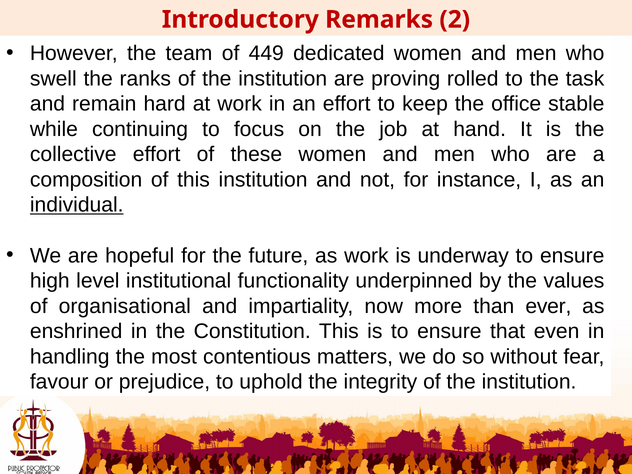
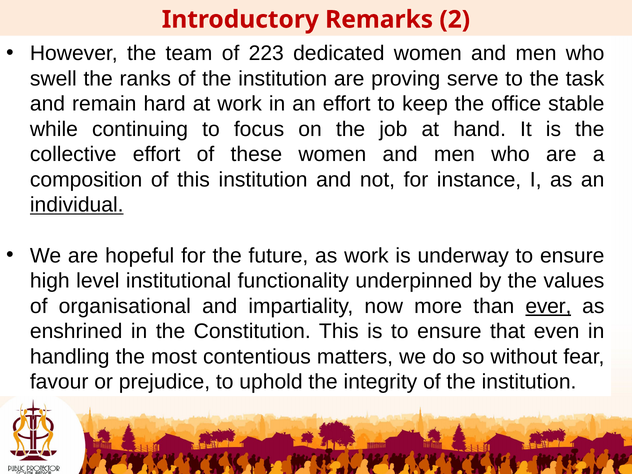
449: 449 -> 223
rolled: rolled -> serve
ever underline: none -> present
